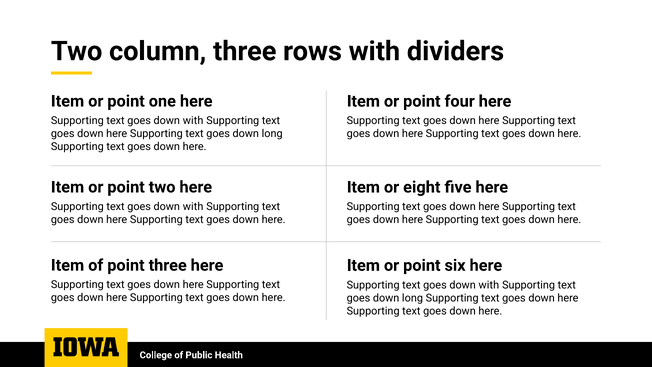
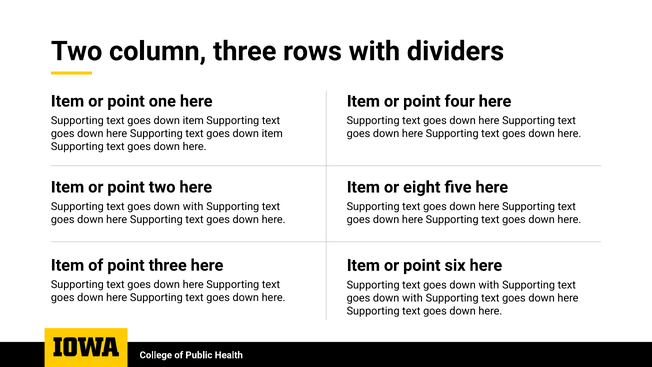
with at (193, 121): with -> item
long at (272, 134): long -> item
long at (412, 298): long -> with
